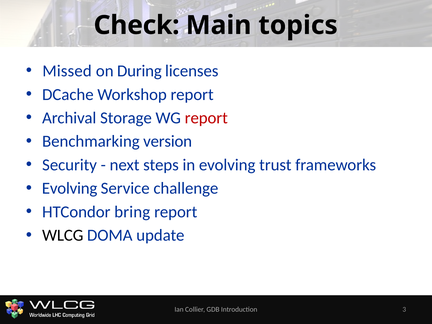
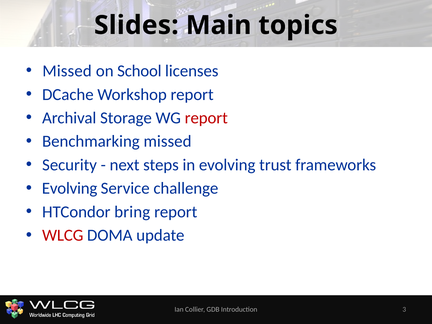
Check: Check -> Slides
During: During -> School
Benchmarking version: version -> missed
WLCG colour: black -> red
